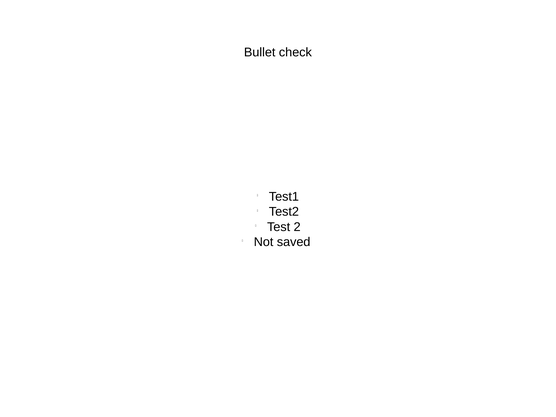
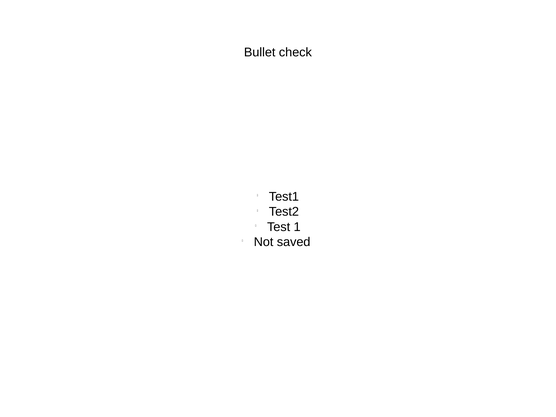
2: 2 -> 1
